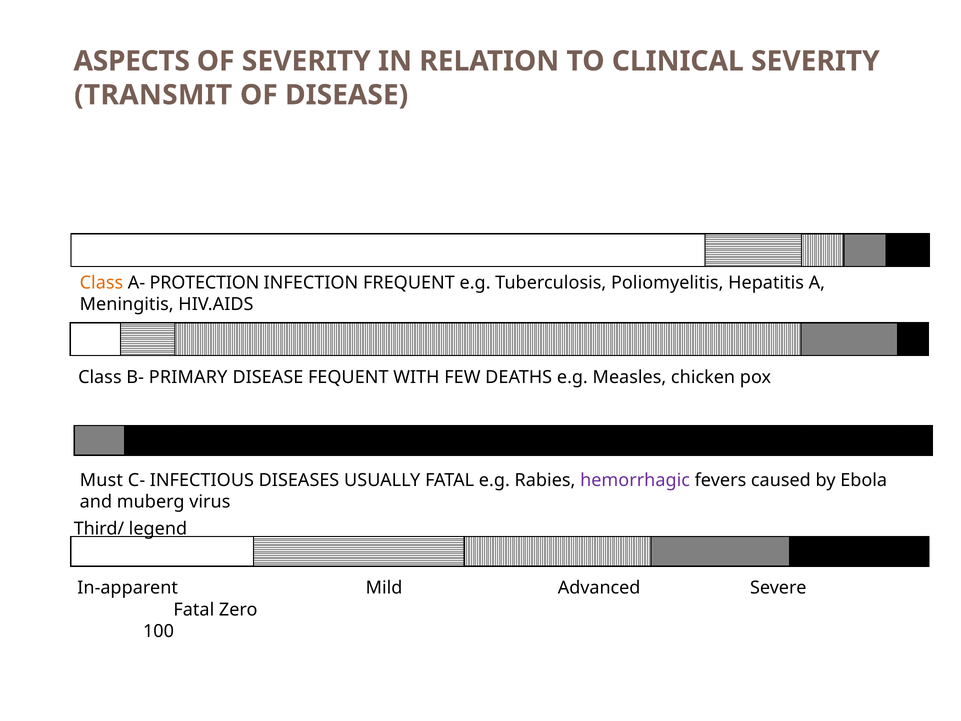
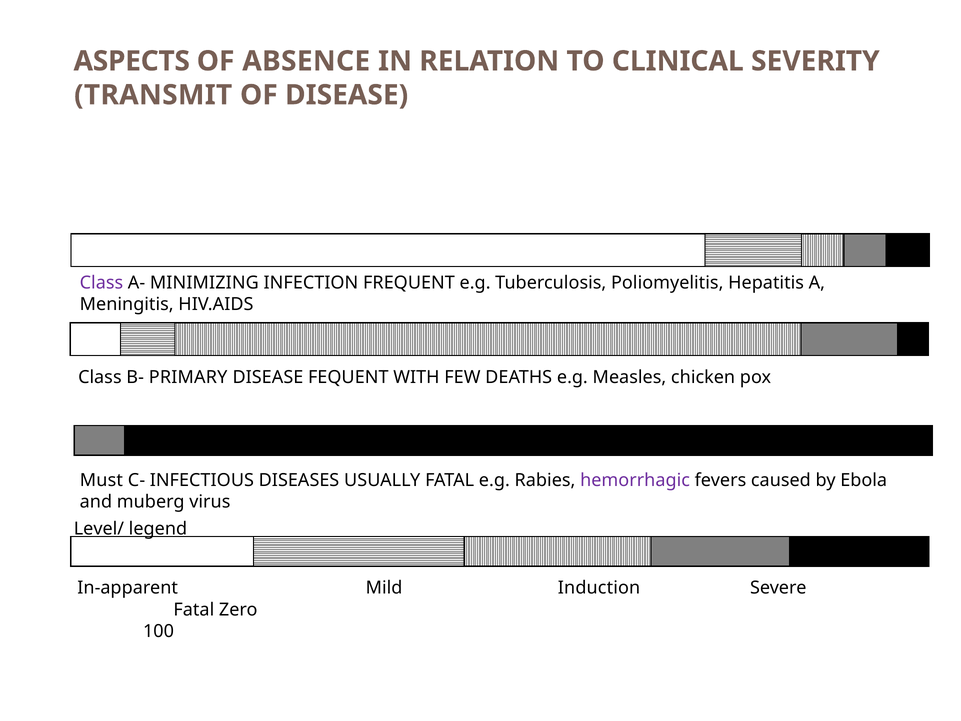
OF SEVERITY: SEVERITY -> ABSENCE
Class at (101, 282) colour: orange -> purple
PROTECTION: PROTECTION -> MINIMIZING
Third/: Third/ -> Level/
Advanced: Advanced -> Induction
